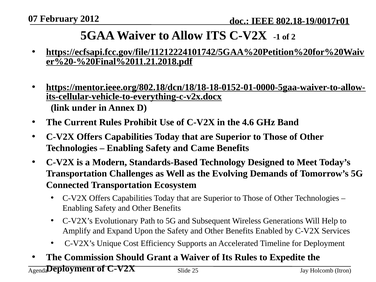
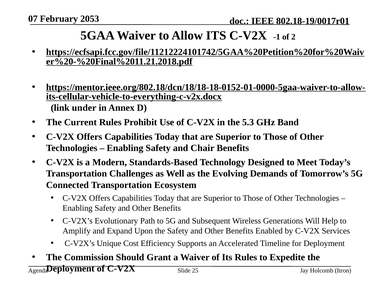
2012: 2012 -> 2053
4.6: 4.6 -> 5.3
Came: Came -> Chair
